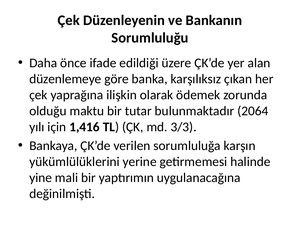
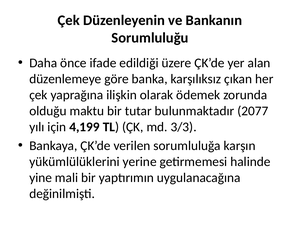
2064: 2064 -> 2077
1,416: 1,416 -> 4,199
